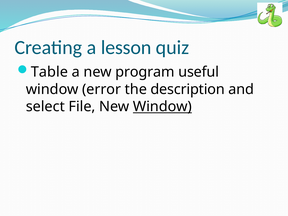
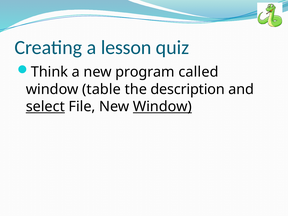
Table: Table -> Think
useful: useful -> called
error: error -> table
select underline: none -> present
